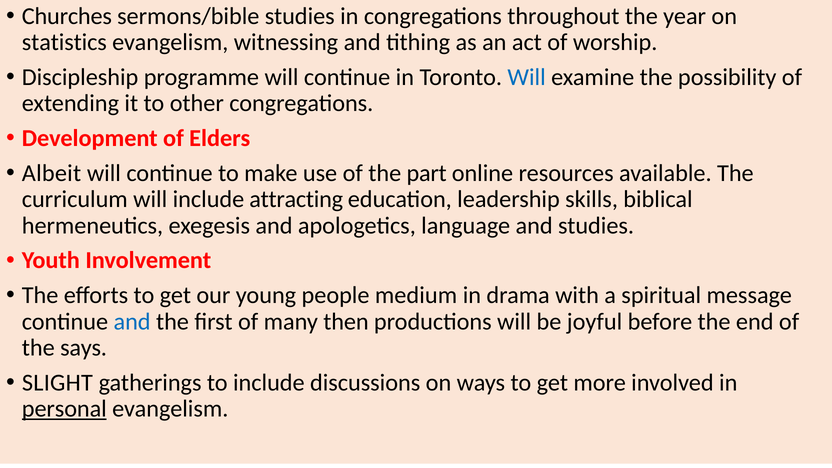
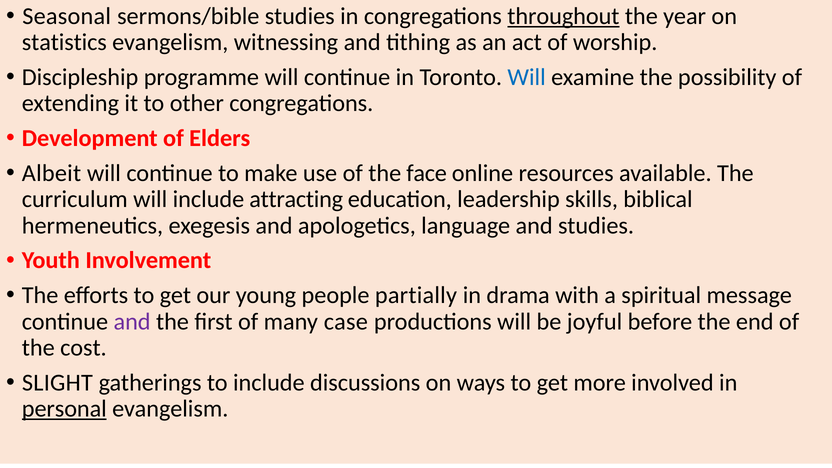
Churches: Churches -> Seasonal
throughout underline: none -> present
part: part -> face
medium: medium -> partially
and at (132, 322) colour: blue -> purple
then: then -> case
says: says -> cost
